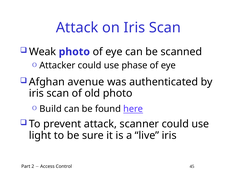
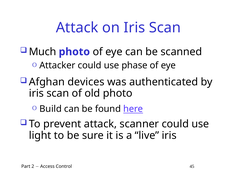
Weak: Weak -> Much
avenue: avenue -> devices
